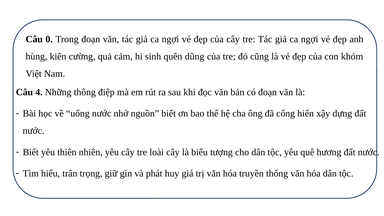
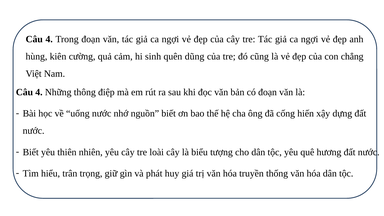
0 at (49, 39): 0 -> 4
khóm: khóm -> chẳng
